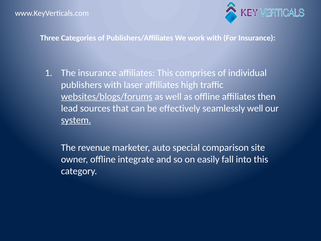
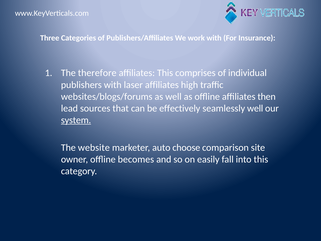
The insurance: insurance -> therefore
websites/blogs/forums underline: present -> none
revenue: revenue -> website
special: special -> choose
integrate: integrate -> becomes
